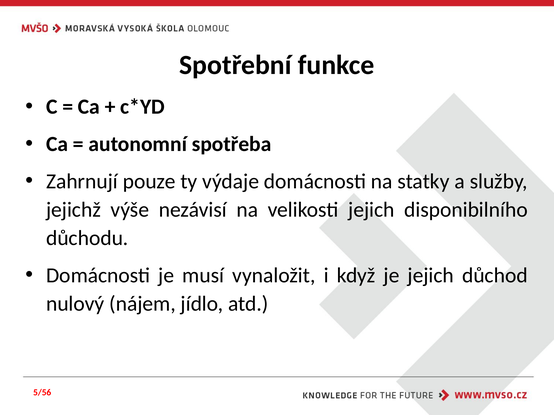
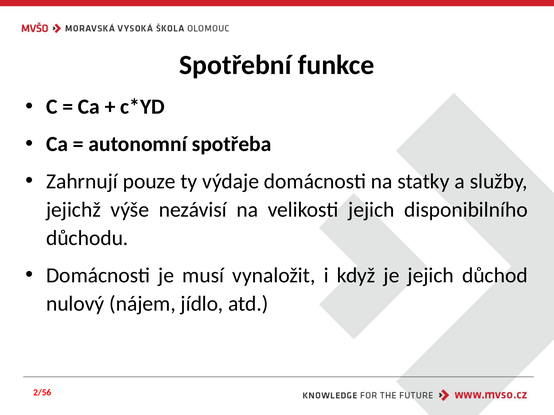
5/56: 5/56 -> 2/56
